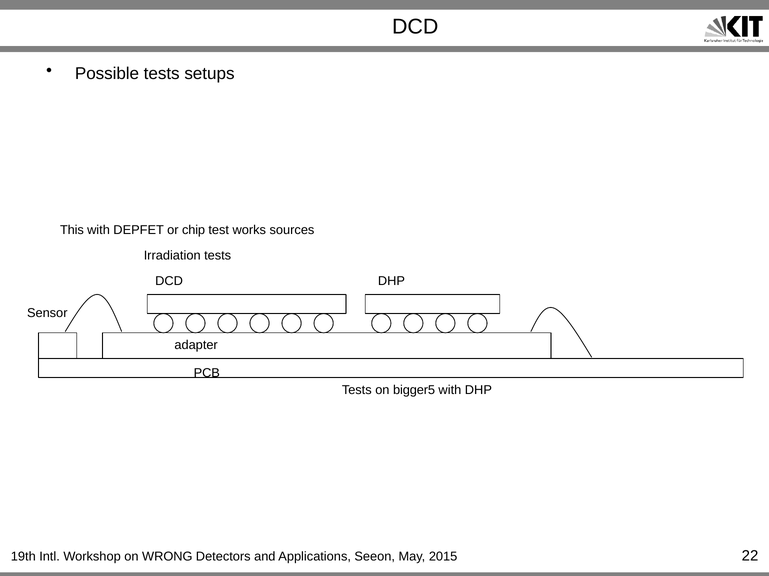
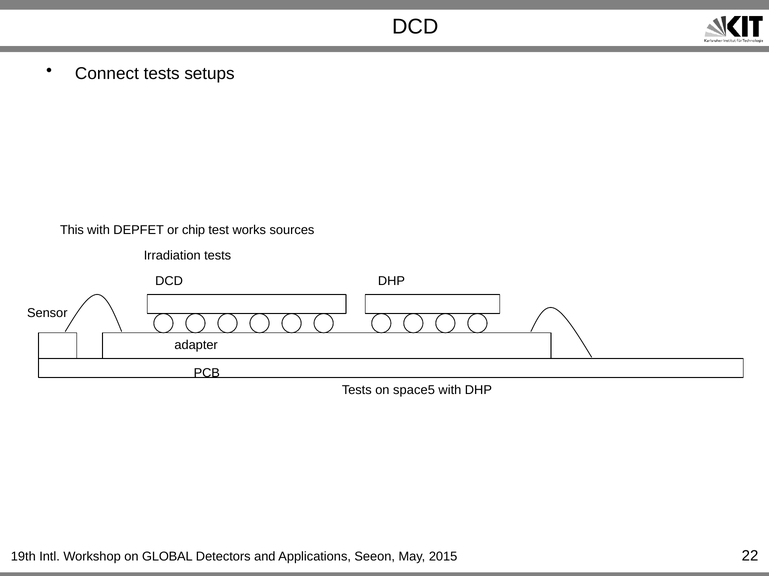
Possible: Possible -> Connect
bigger5: bigger5 -> space5
WRONG: WRONG -> GLOBAL
